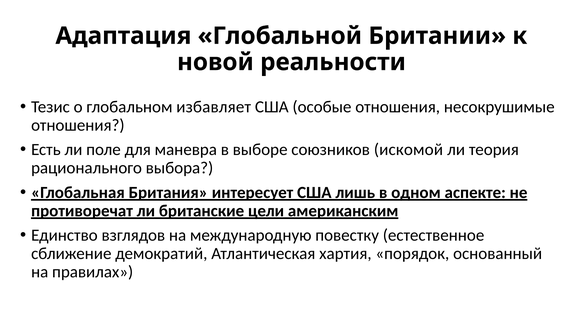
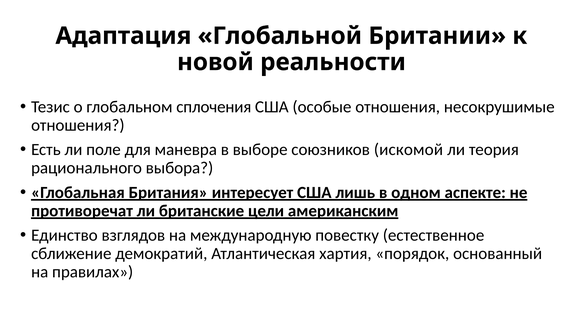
избавляет: избавляет -> сплочения
